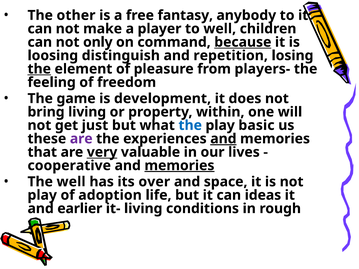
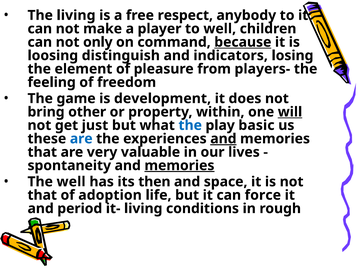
The other: other -> living
fantasy: fantasy -> respect
repetition: repetition -> indicators
the at (39, 69) underline: present -> none
bring living: living -> other
will underline: none -> present
are at (81, 139) colour: purple -> blue
very underline: present -> none
cooperative: cooperative -> spontaneity
over: over -> then
play at (42, 195): play -> that
ideas: ideas -> force
earlier: earlier -> period
